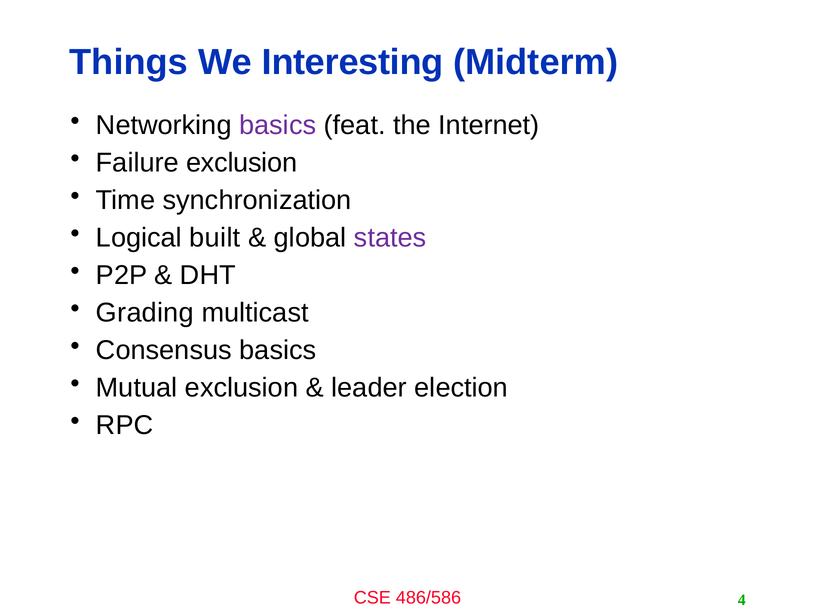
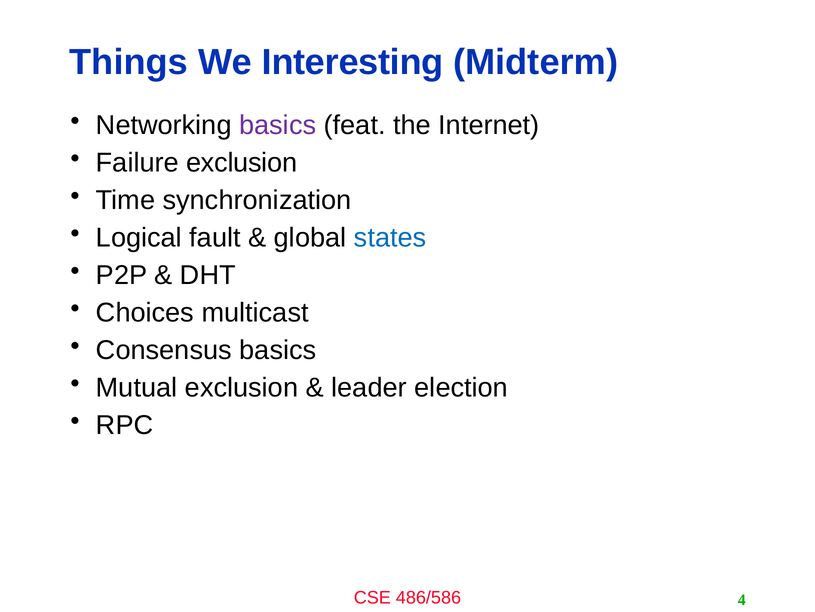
built: built -> fault
states colour: purple -> blue
Grading: Grading -> Choices
